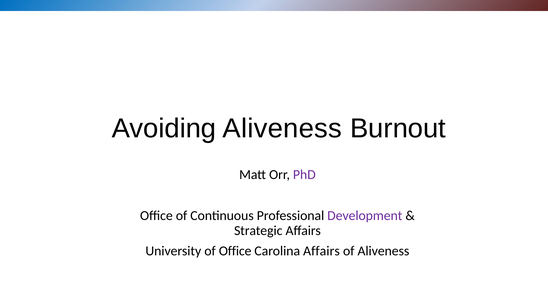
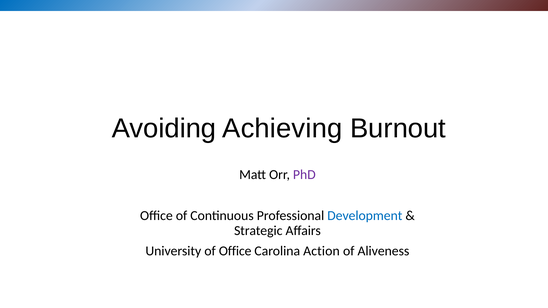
Avoiding Aliveness: Aliveness -> Achieving
Development colour: purple -> blue
Carolina Affairs: Affairs -> Action
